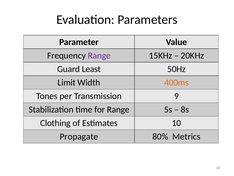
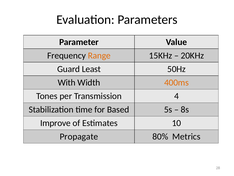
Range at (99, 55) colour: purple -> orange
Limit: Limit -> With
9: 9 -> 4
for Range: Range -> Based
Clothing: Clothing -> Improve
